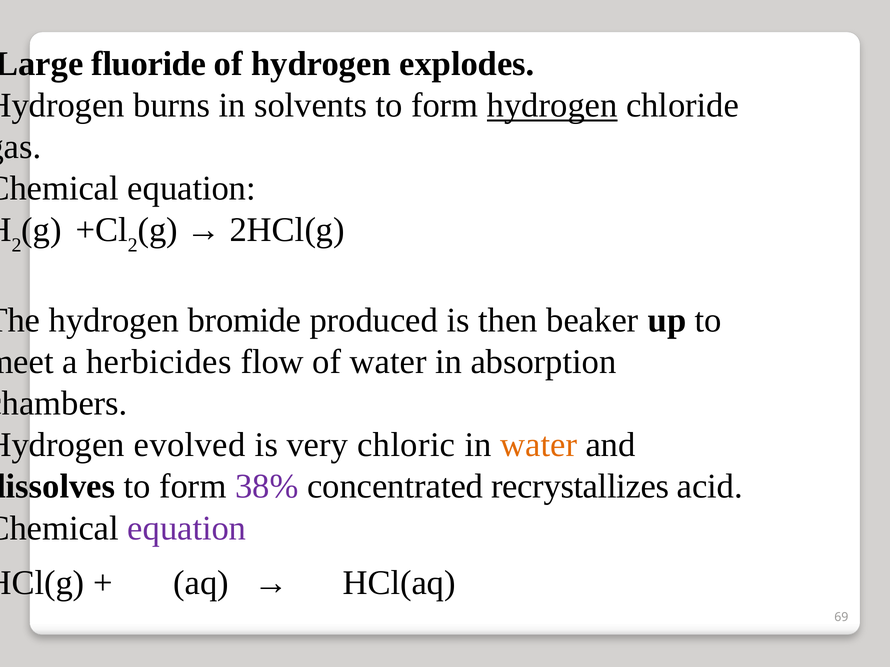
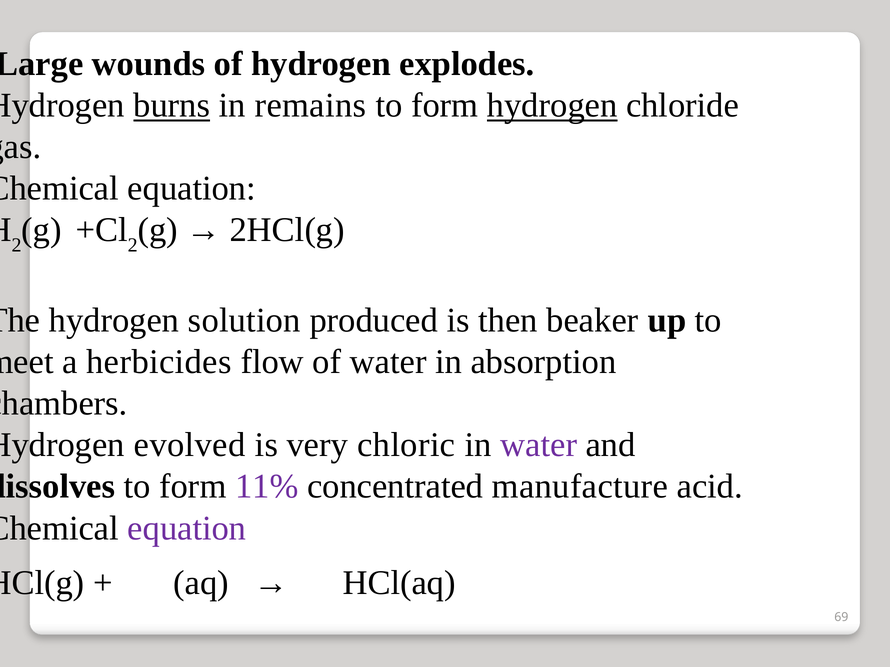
fluoride: fluoride -> wounds
burns underline: none -> present
solvents: solvents -> remains
bromide: bromide -> solution
water at (539, 445) colour: orange -> purple
38%: 38% -> 11%
recrystallizes: recrystallizes -> manufacture
